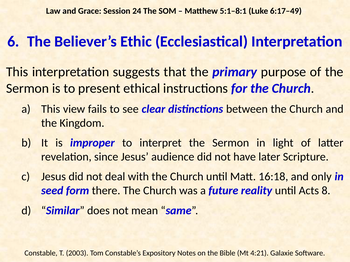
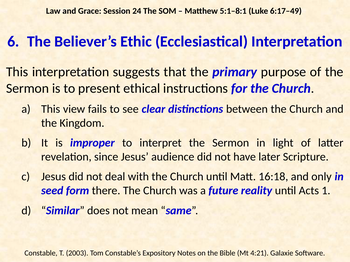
8: 8 -> 1
